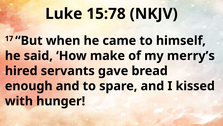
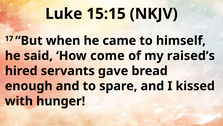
15:78: 15:78 -> 15:15
make: make -> come
merry’s: merry’s -> raised’s
